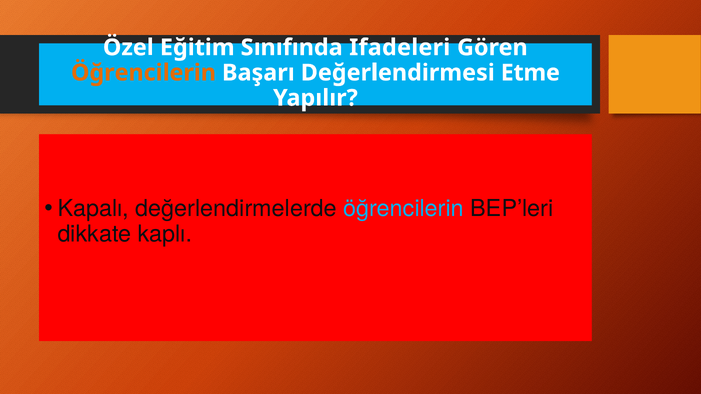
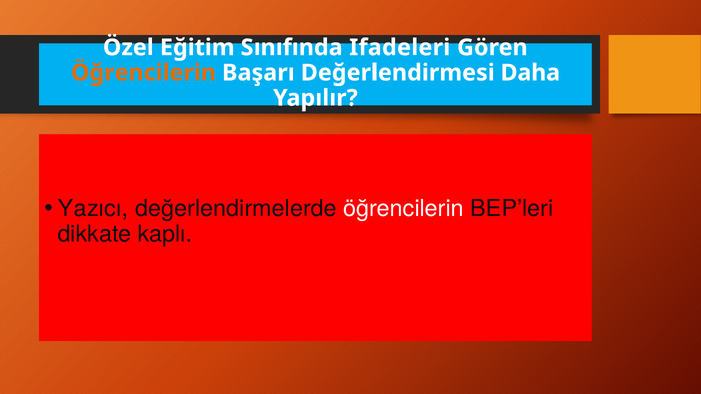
Etme: Etme -> Daha
Kapalı: Kapalı -> Yazıcı
öğrencilerin at (404, 209) colour: light blue -> white
